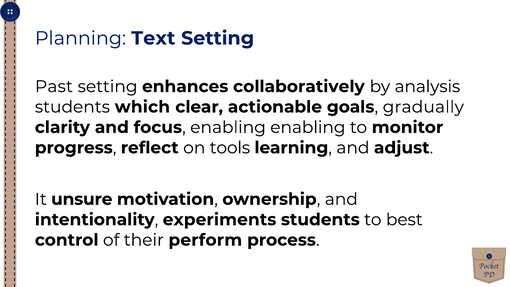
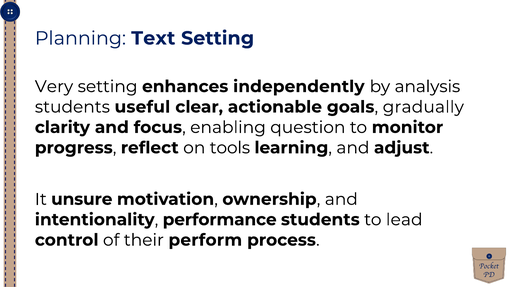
Past: Past -> Very
collaboratively: collaboratively -> independently
which: which -> useful
enabling enabling: enabling -> question
experiments: experiments -> performance
best: best -> lead
